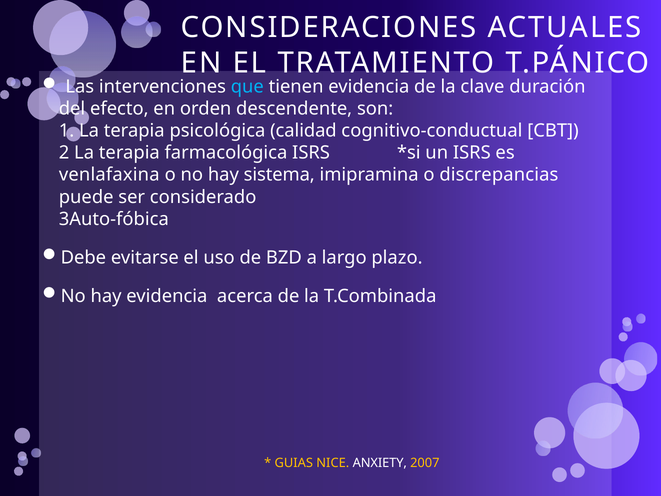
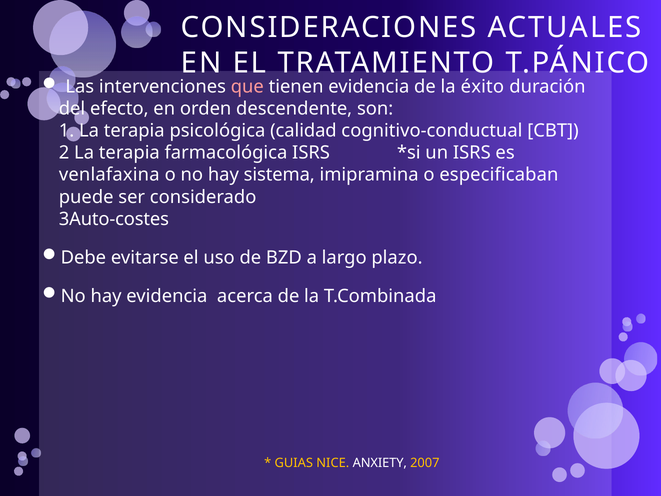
que colour: light blue -> pink
clave: clave -> éxito
discrepancias: discrepancias -> especificaban
3Auto-fóbica: 3Auto-fóbica -> 3Auto-costes
